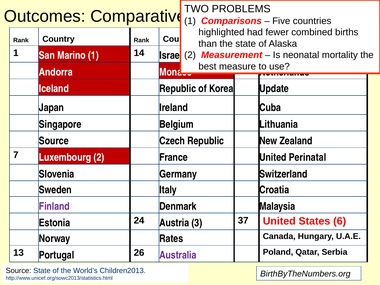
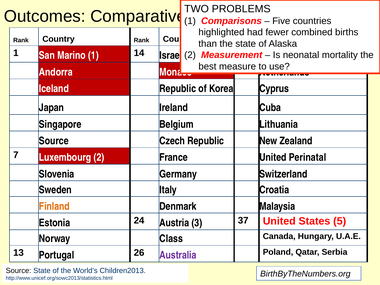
Update: Update -> Cyprus
Finland colour: purple -> orange
6: 6 -> 5
Norway Rates: Rates -> Class
